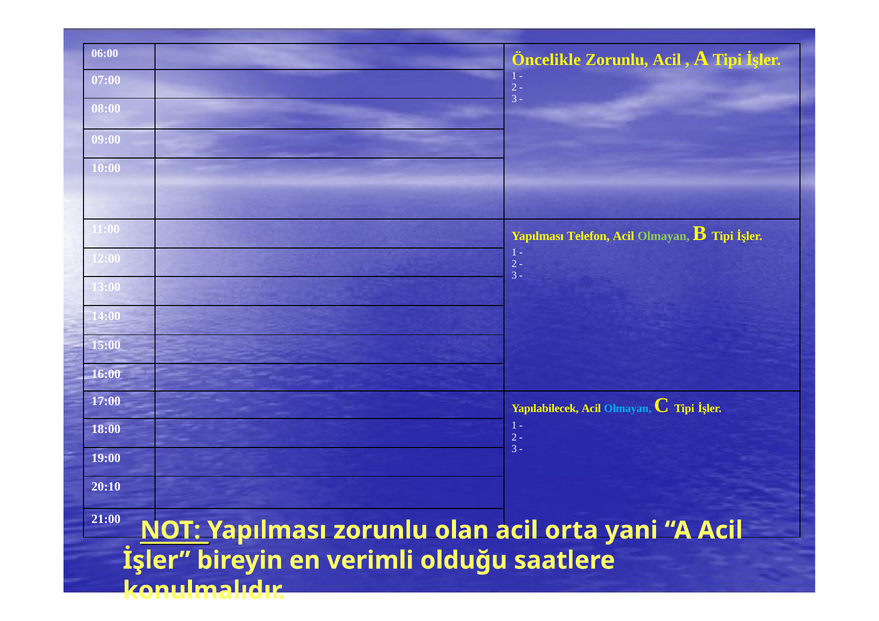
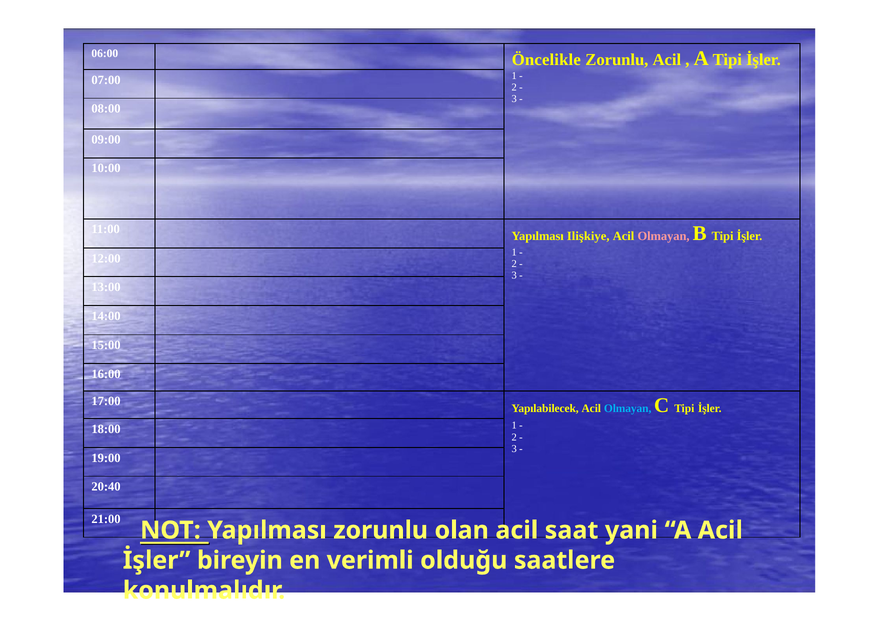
Telefon: Telefon -> Ilişkiye
Olmayan at (664, 236) colour: light green -> pink
20:10: 20:10 -> 20:40
orta: orta -> saat
